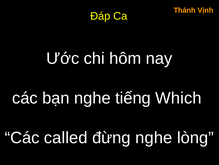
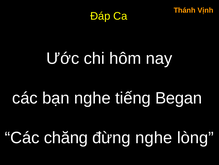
Which: Which -> Began
called: called -> chăng
